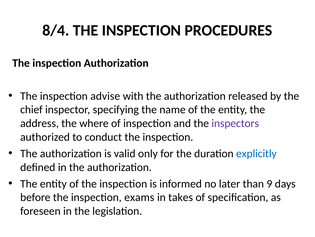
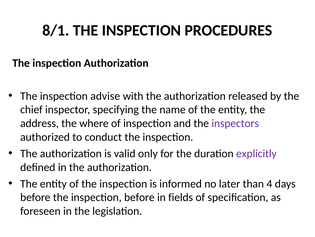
8/4: 8/4 -> 8/1
explicitly colour: blue -> purple
9: 9 -> 4
inspection exams: exams -> before
takes: takes -> fields
